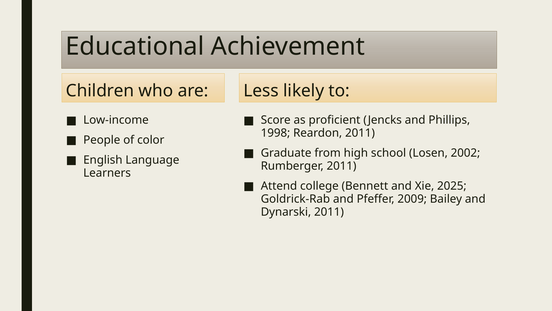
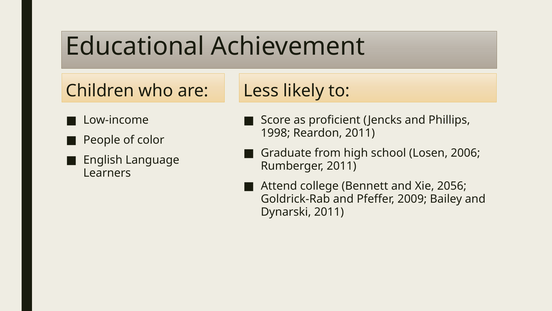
2002: 2002 -> 2006
2025: 2025 -> 2056
